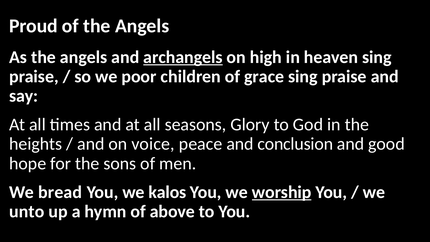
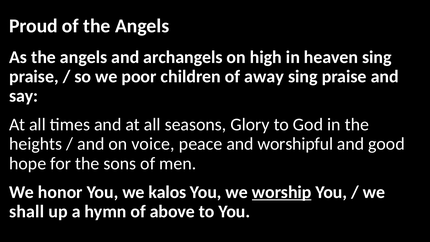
archangels underline: present -> none
grace: grace -> away
conclusion: conclusion -> worshipful
bread: bread -> honor
unto: unto -> shall
